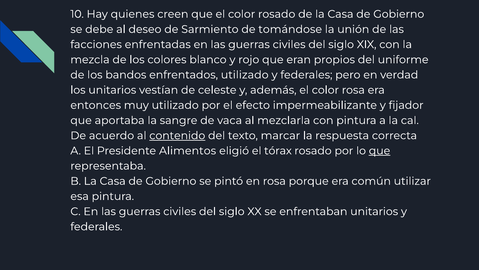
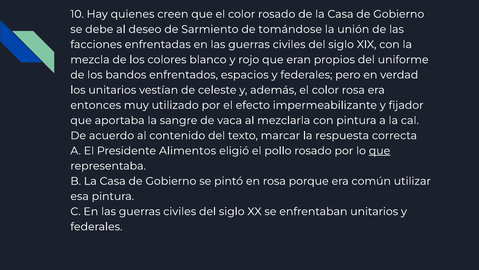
enfrentados utilizado: utilizado -> espacios
contenido underline: present -> none
tórax: tórax -> pollo
